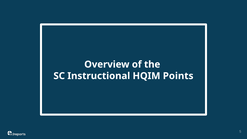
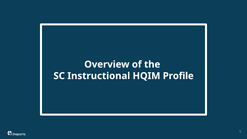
Points: Points -> Profile
